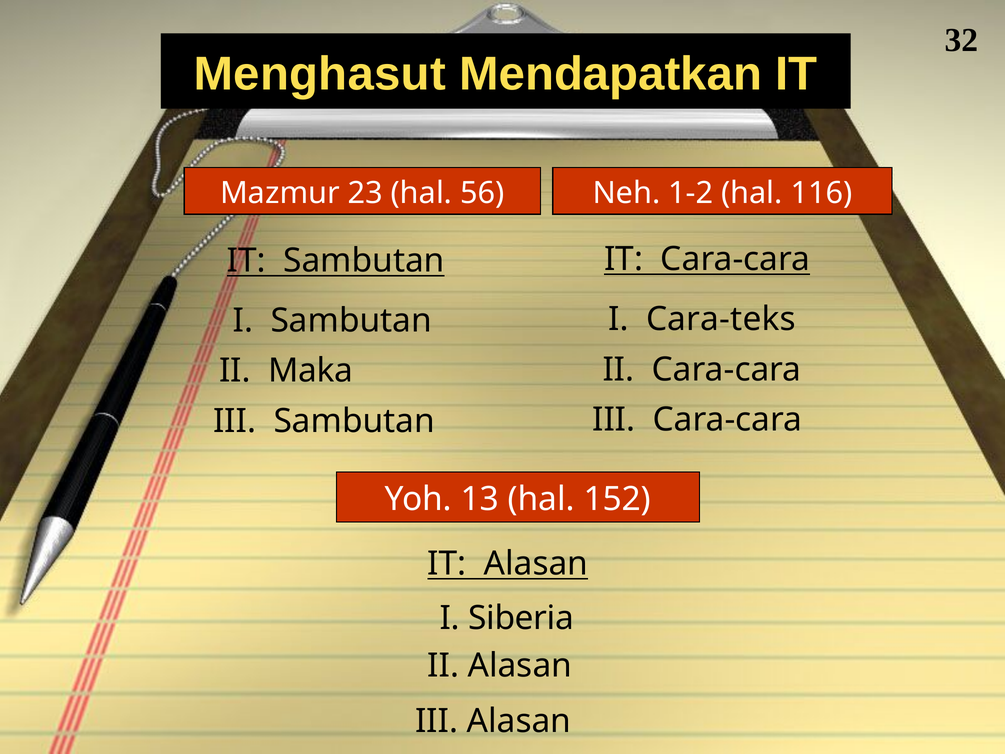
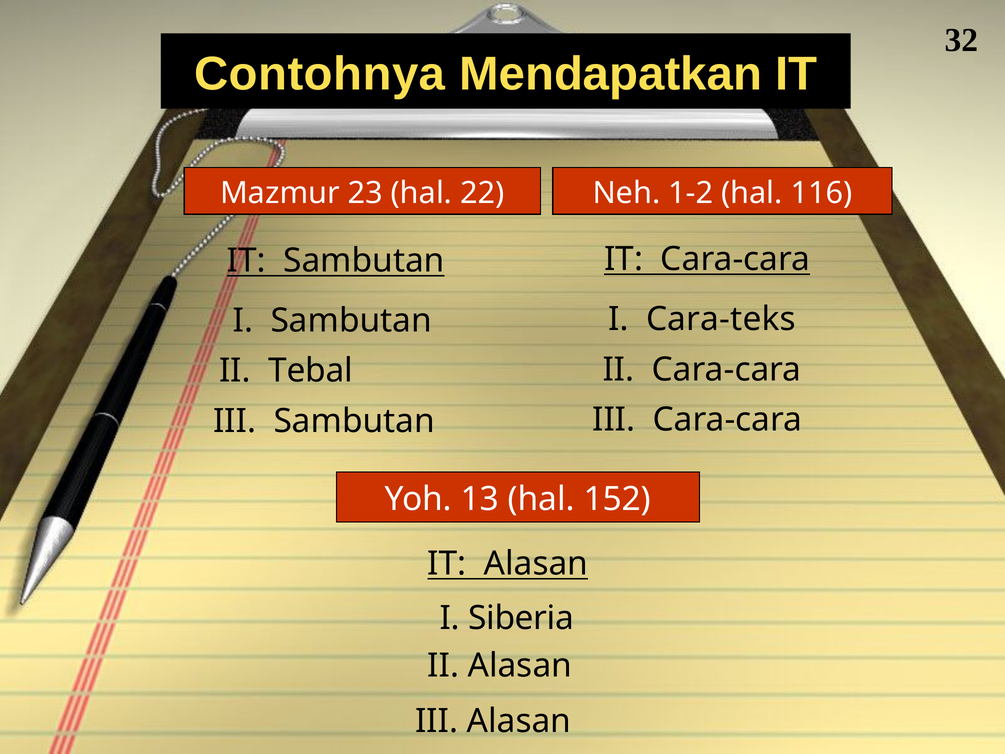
Menghasut: Menghasut -> Contohnya
56: 56 -> 22
Maka: Maka -> Tebal
